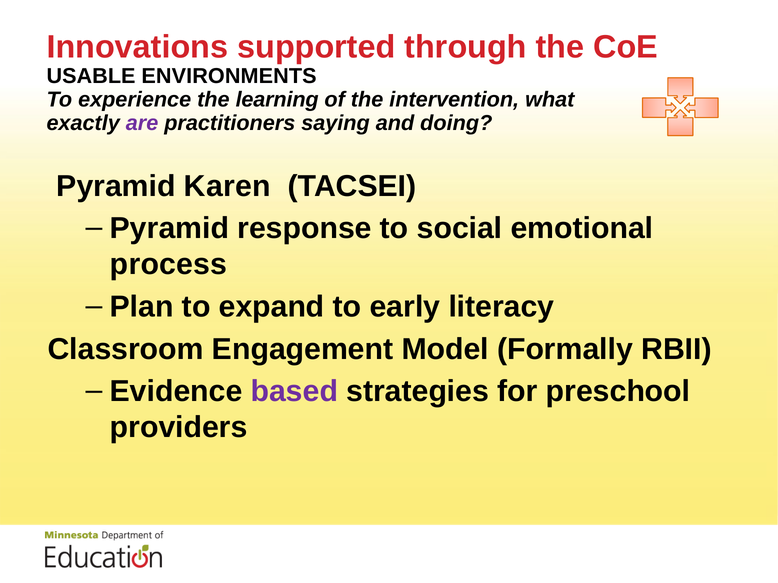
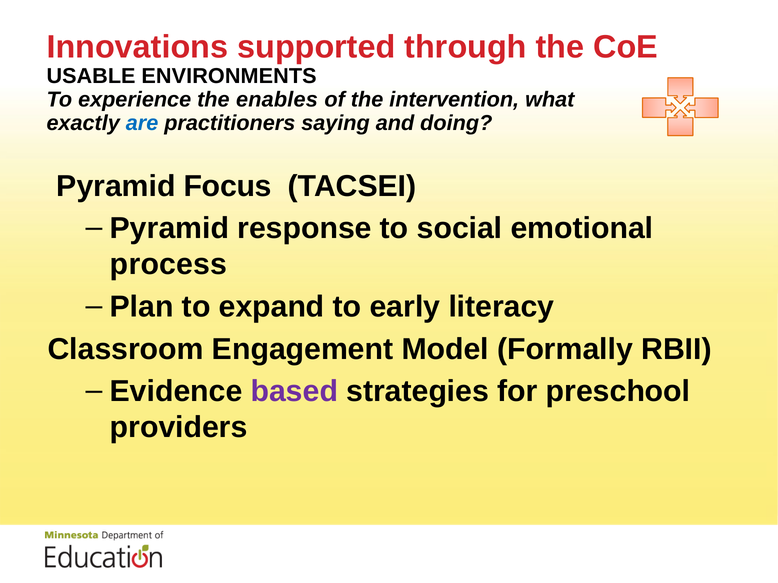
learning: learning -> enables
are colour: purple -> blue
Karen: Karen -> Focus
